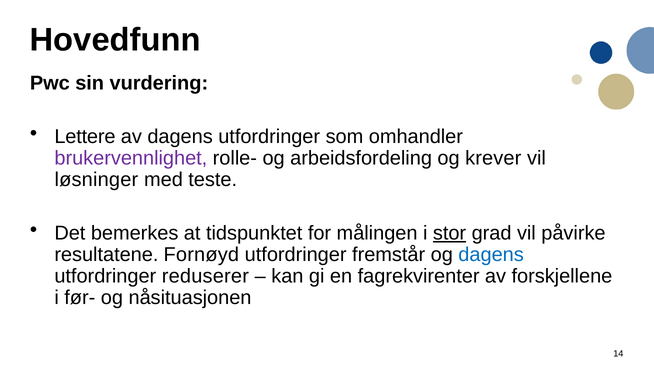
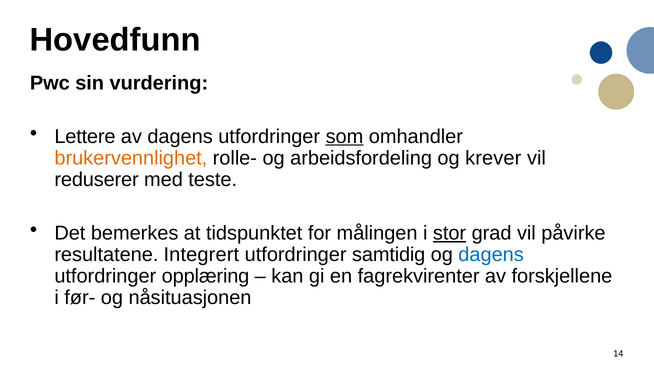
som underline: none -> present
brukervennlighet colour: purple -> orange
løsninger: løsninger -> reduserer
Fornøyd: Fornøyd -> Integrert
fremstår: fremstår -> samtidig
reduserer: reduserer -> opplæring
